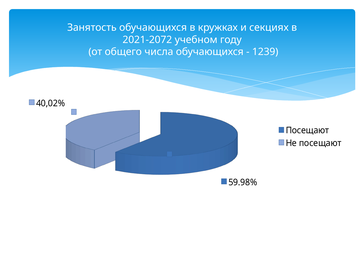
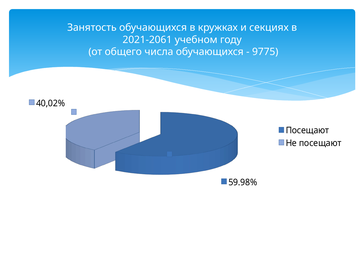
2021-2072: 2021-2072 -> 2021-2061
1239: 1239 -> 9775
